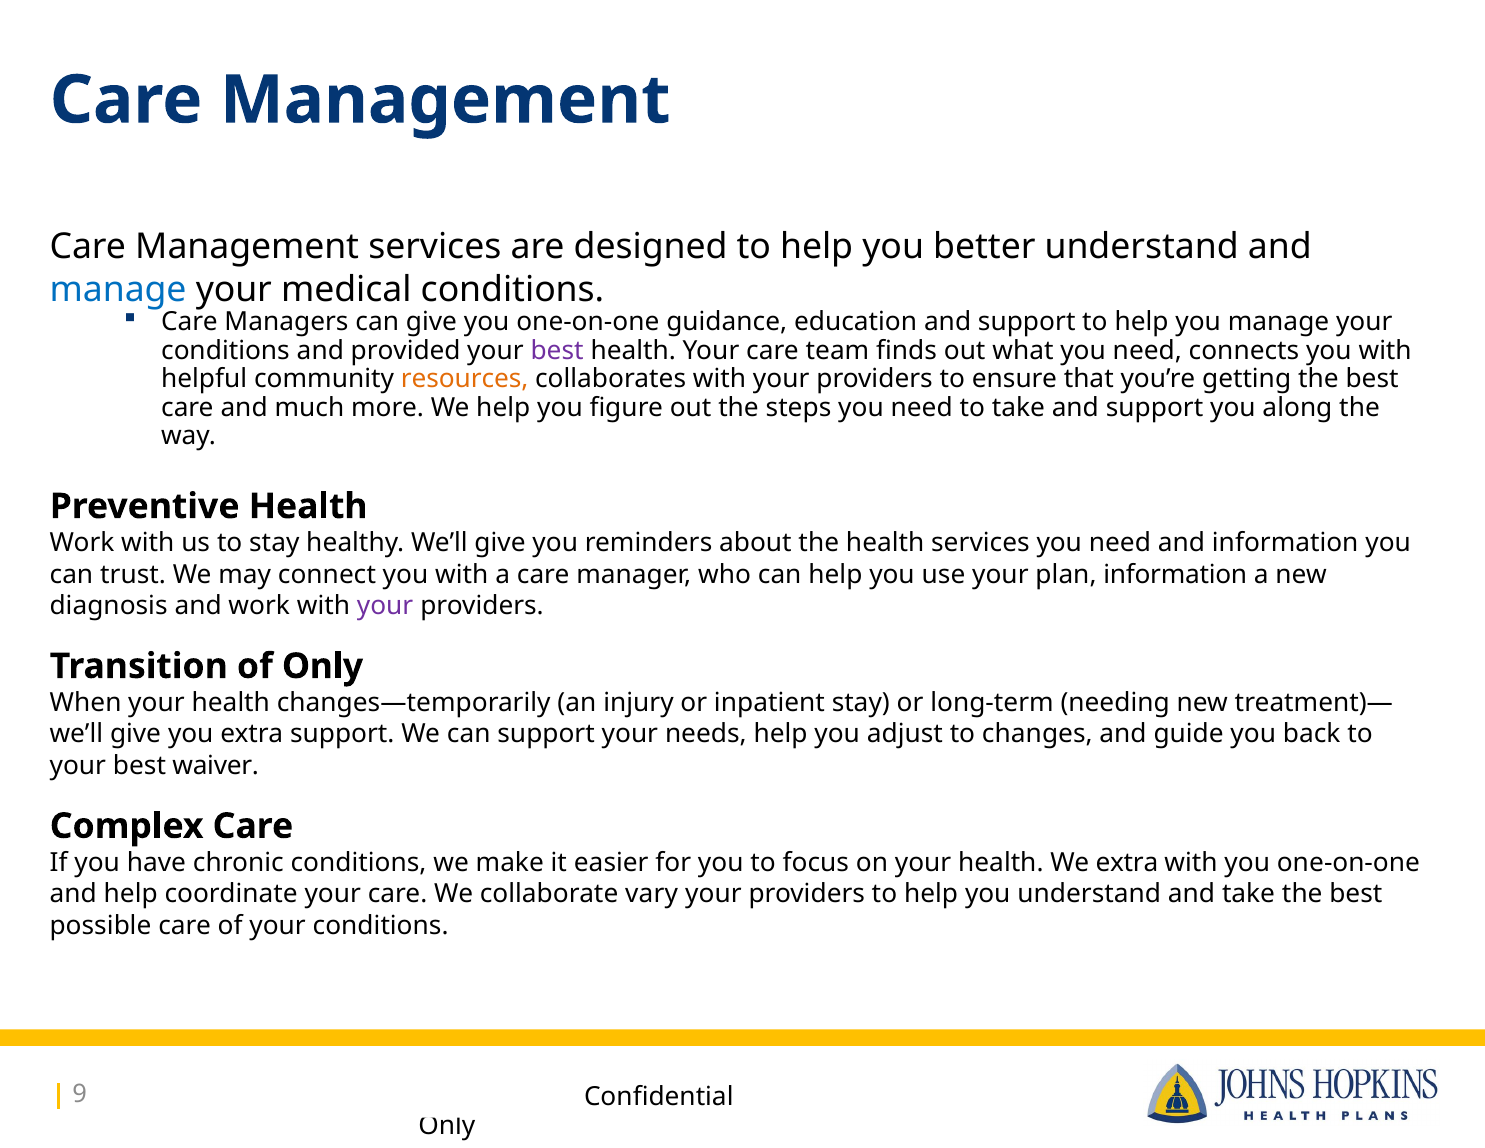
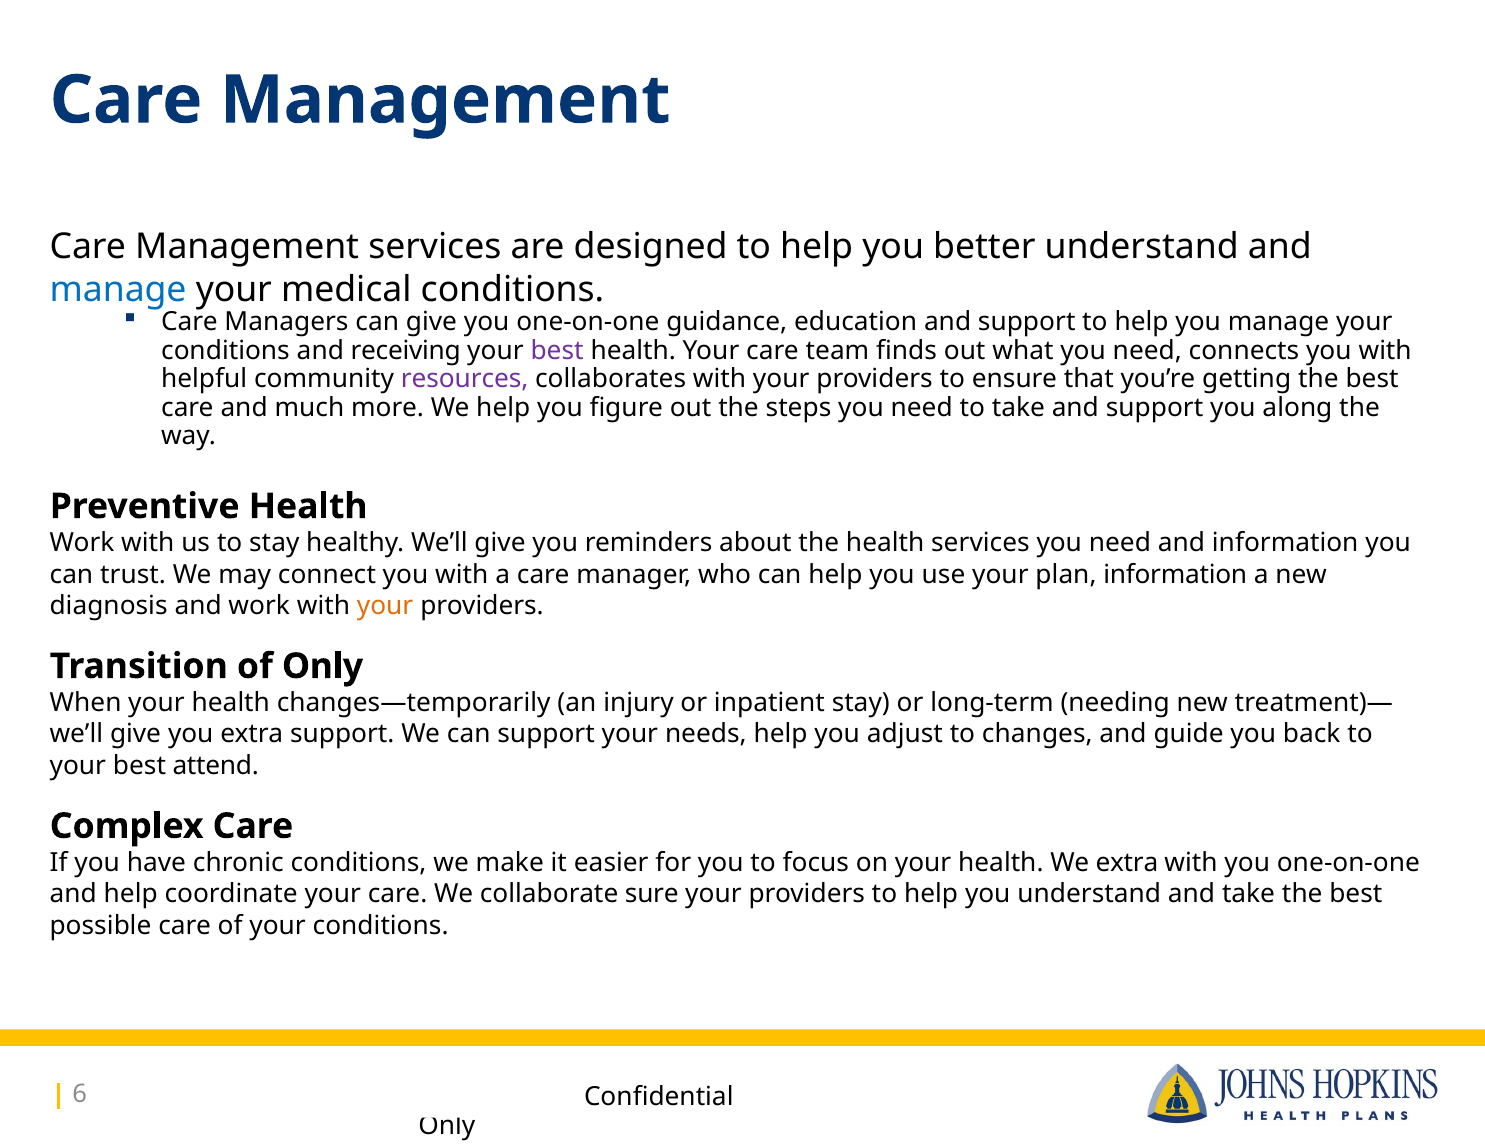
provided: provided -> receiving
resources colour: orange -> purple
your at (385, 606) colour: purple -> orange
waiver: waiver -> attend
vary: vary -> sure
9: 9 -> 6
